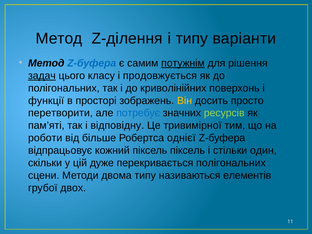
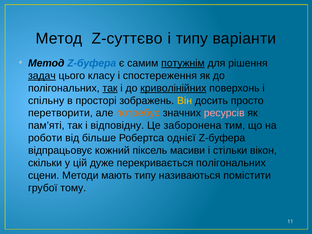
Z-ділення: Z-ділення -> Z-суттєво
продовжується: продовжується -> спостереження
так at (110, 88) underline: none -> present
криволінійних underline: none -> present
функції: функції -> спільну
потребує colour: blue -> orange
ресурсів colour: light green -> pink
тривимірної: тривимірної -> заборонена
піксель піксель: піксель -> масиви
один: один -> вікон
двома: двома -> мають
елементів: елементів -> помістити
двох: двох -> тому
